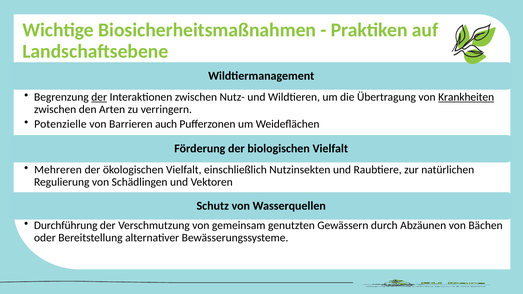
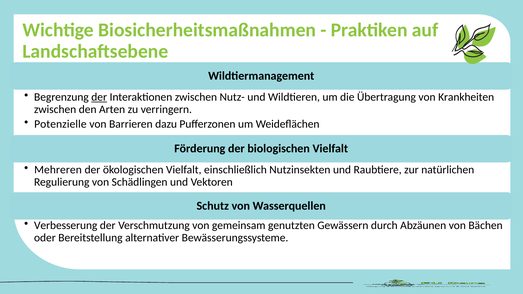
Krankheiten underline: present -> none
auch: auch -> dazu
Durchführung: Durchführung -> Verbesserung
